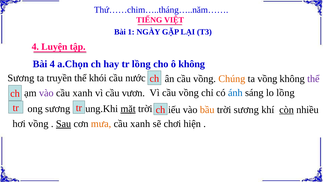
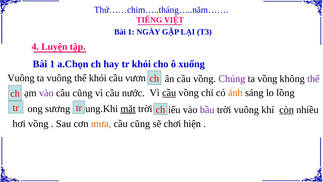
4 at (52, 64): 4 -> 1
tr lồng: lồng -> khói
ô không: không -> xuống
Sương at (21, 78): Sương -> Vuông
ta truyền: truyền -> vuông
nước: nước -> vươn
Chúng colour: orange -> purple
xanh at (83, 93): xanh -> cũng
vươn: vươn -> nước
cầu at (169, 93) underline: none -> present
ánh colour: blue -> orange
bầu colour: orange -> purple
trời sương: sương -> vuông
Sau underline: present -> none
xanh at (140, 123): xanh -> cũng
